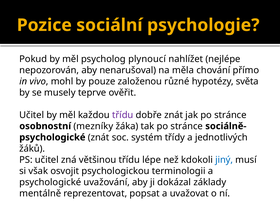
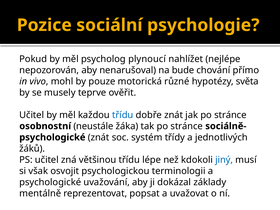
měla: měla -> bude
založenou: založenou -> motorická
třídu at (123, 115) colour: purple -> blue
mezníky: mezníky -> neustále
